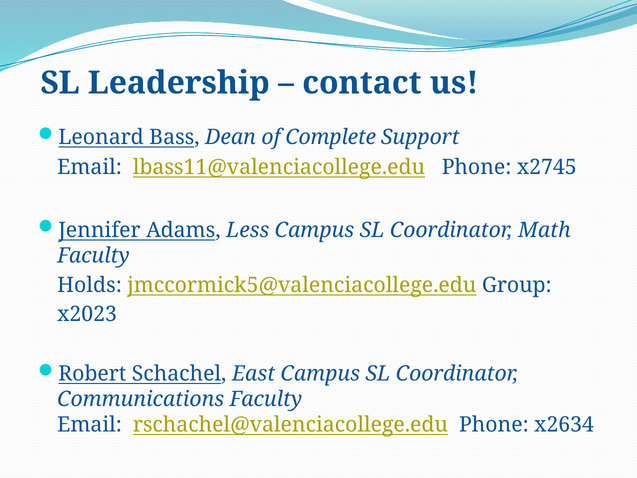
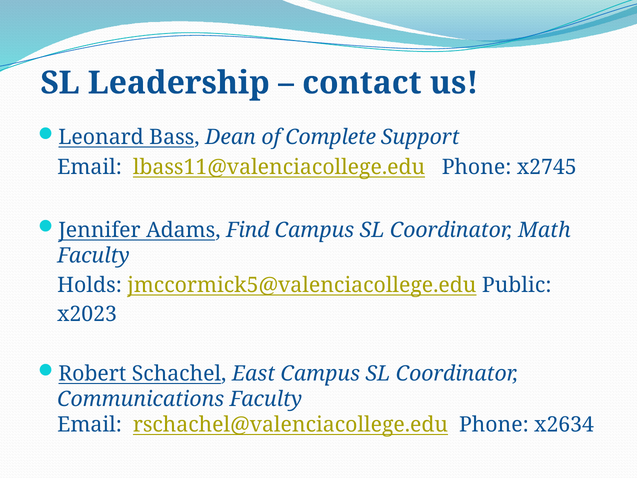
Less: Less -> Find
Group: Group -> Public
